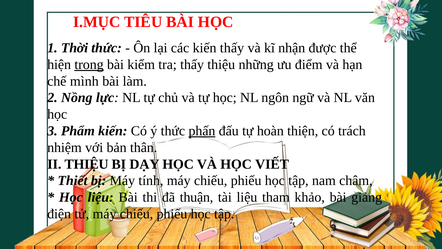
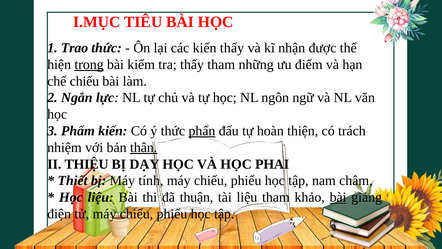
Thời: Thời -> Trao
thấy thiệu: thiệu -> tham
chế mình: mình -> chiếu
Nồng: Nồng -> Ngắn
thân underline: none -> present
VIẾT: VIẾT -> PHAI
bài at (338, 197) underline: none -> present
